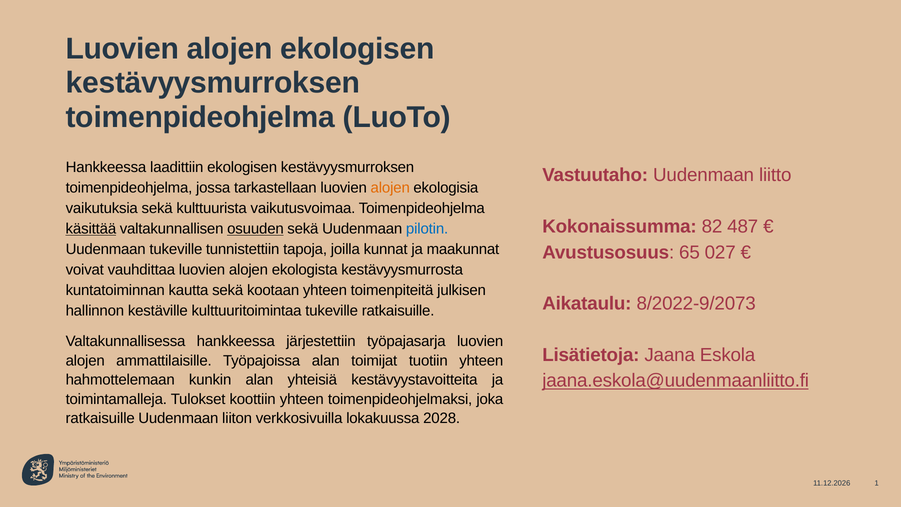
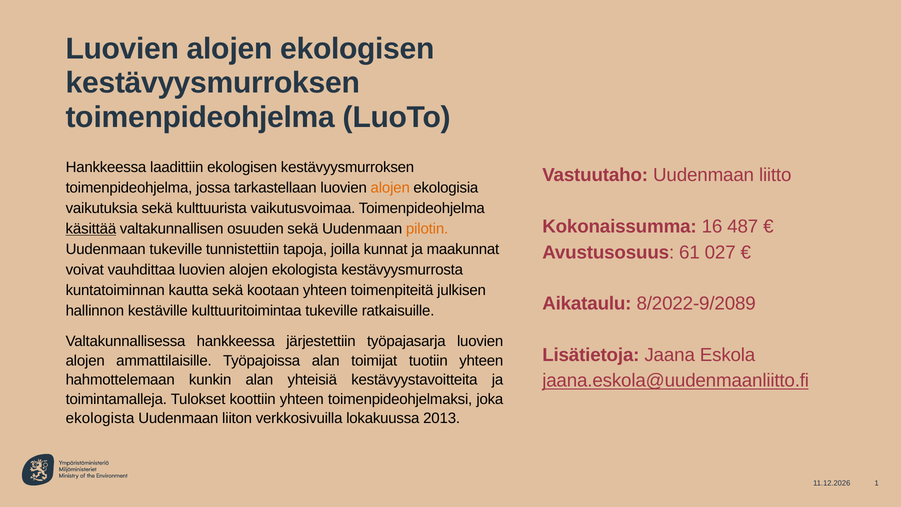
82: 82 -> 16
osuuden underline: present -> none
pilotin colour: blue -> orange
65: 65 -> 61
8/2022-9/2073: 8/2022-9/2073 -> 8/2022-9/2089
ratkaisuille at (100, 418): ratkaisuille -> ekologista
2028: 2028 -> 2013
